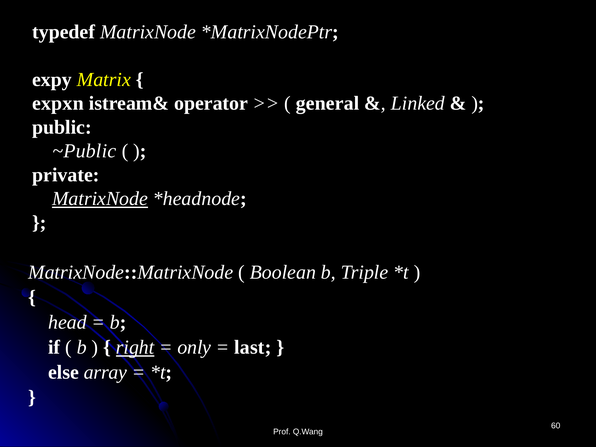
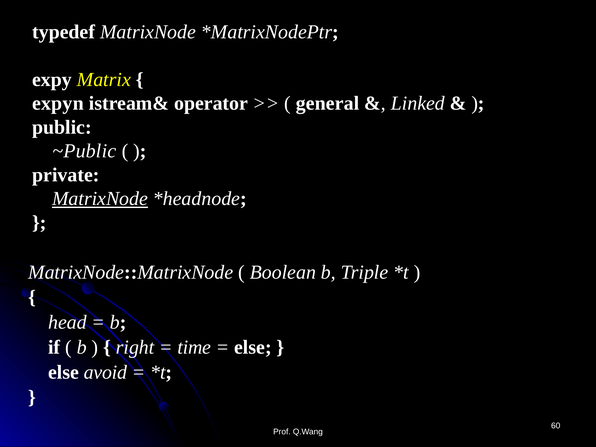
expxn: expxn -> expyn
right underline: present -> none
only: only -> time
last at (253, 347): last -> else
array: array -> avoid
